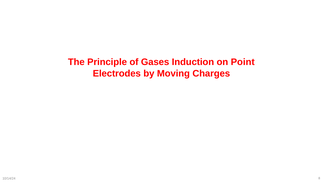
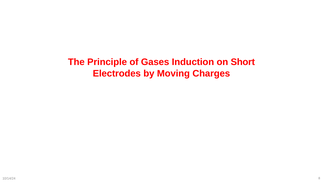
Point: Point -> Short
